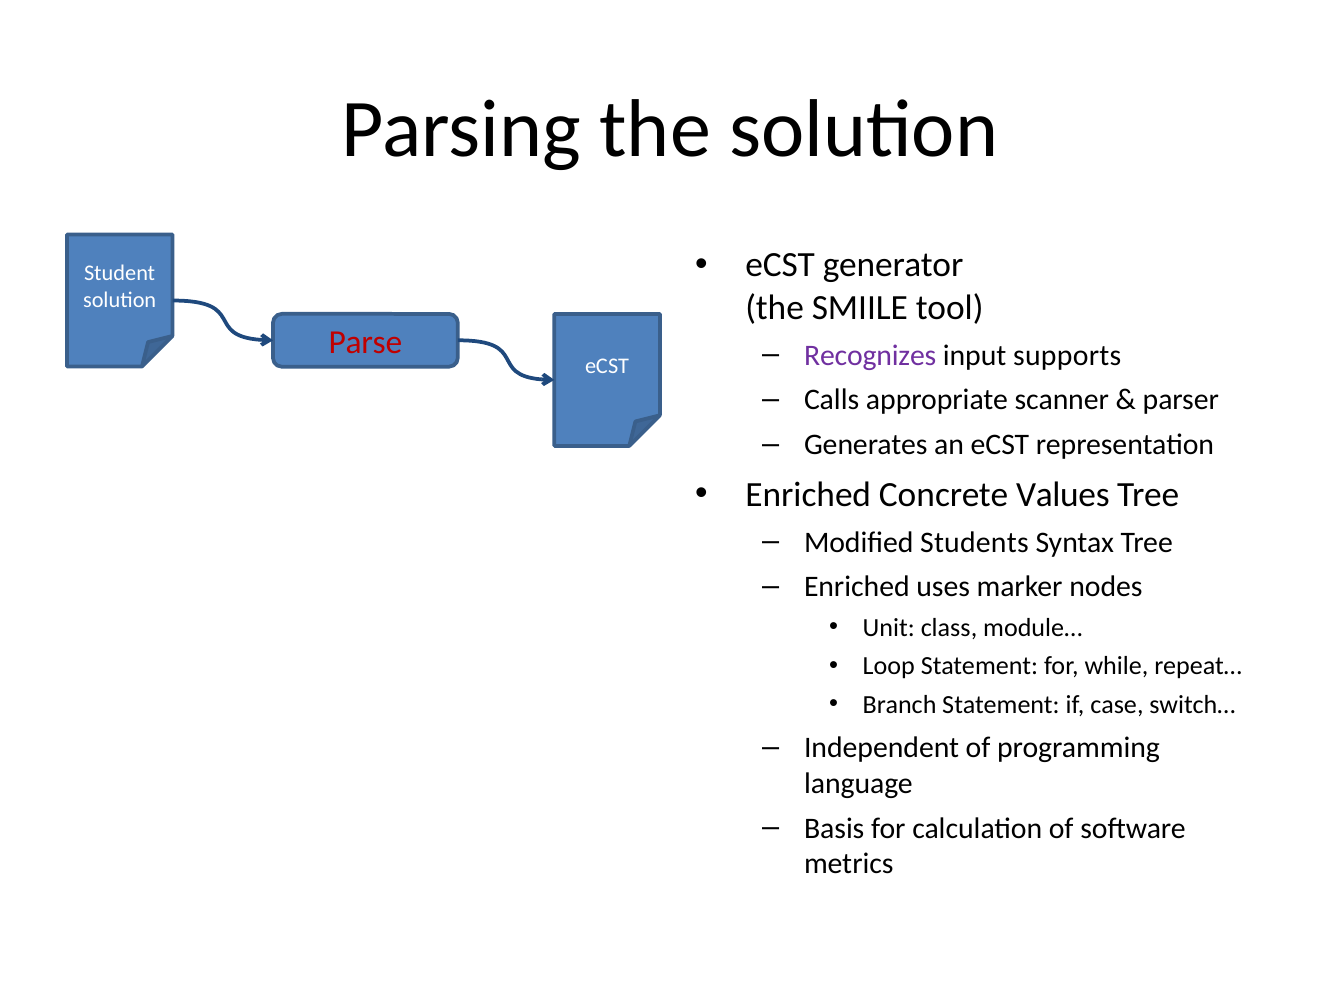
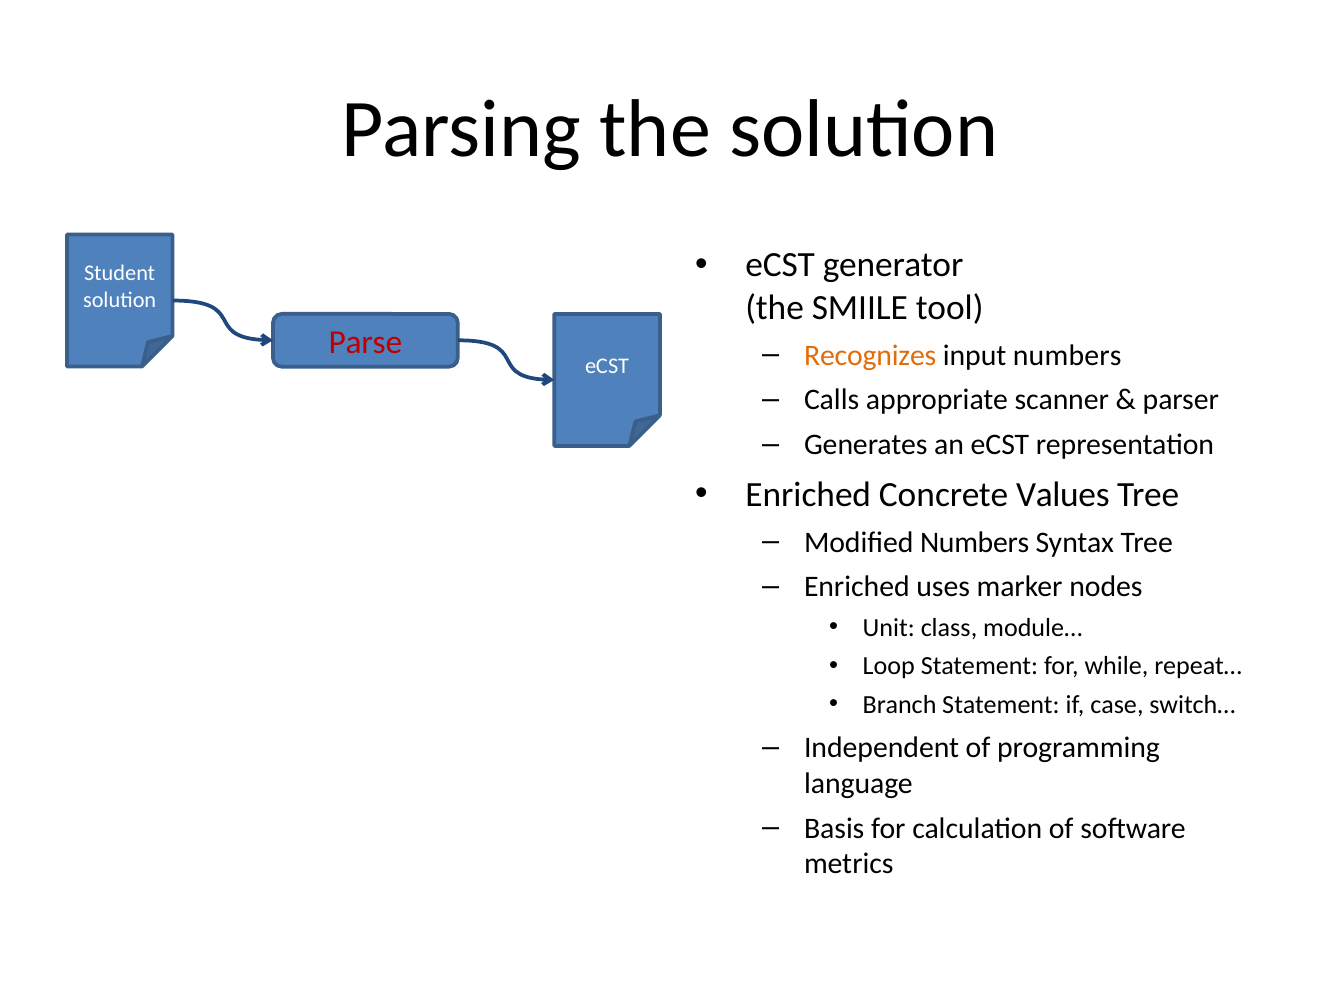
Recognizes colour: purple -> orange
input supports: supports -> numbers
Modified Students: Students -> Numbers
